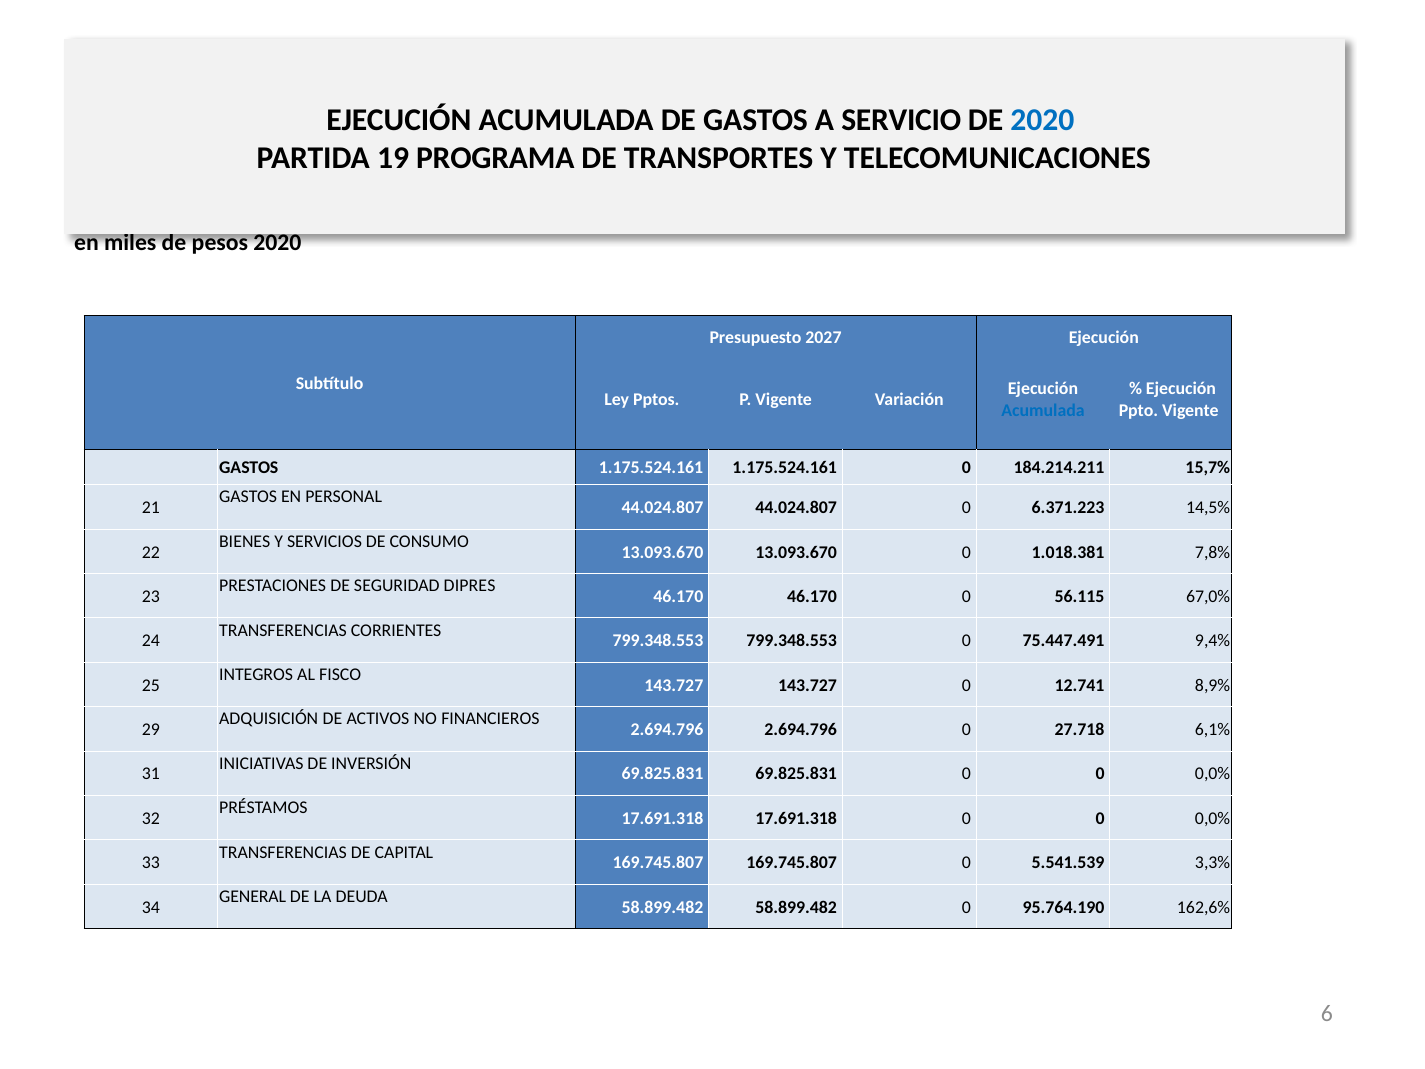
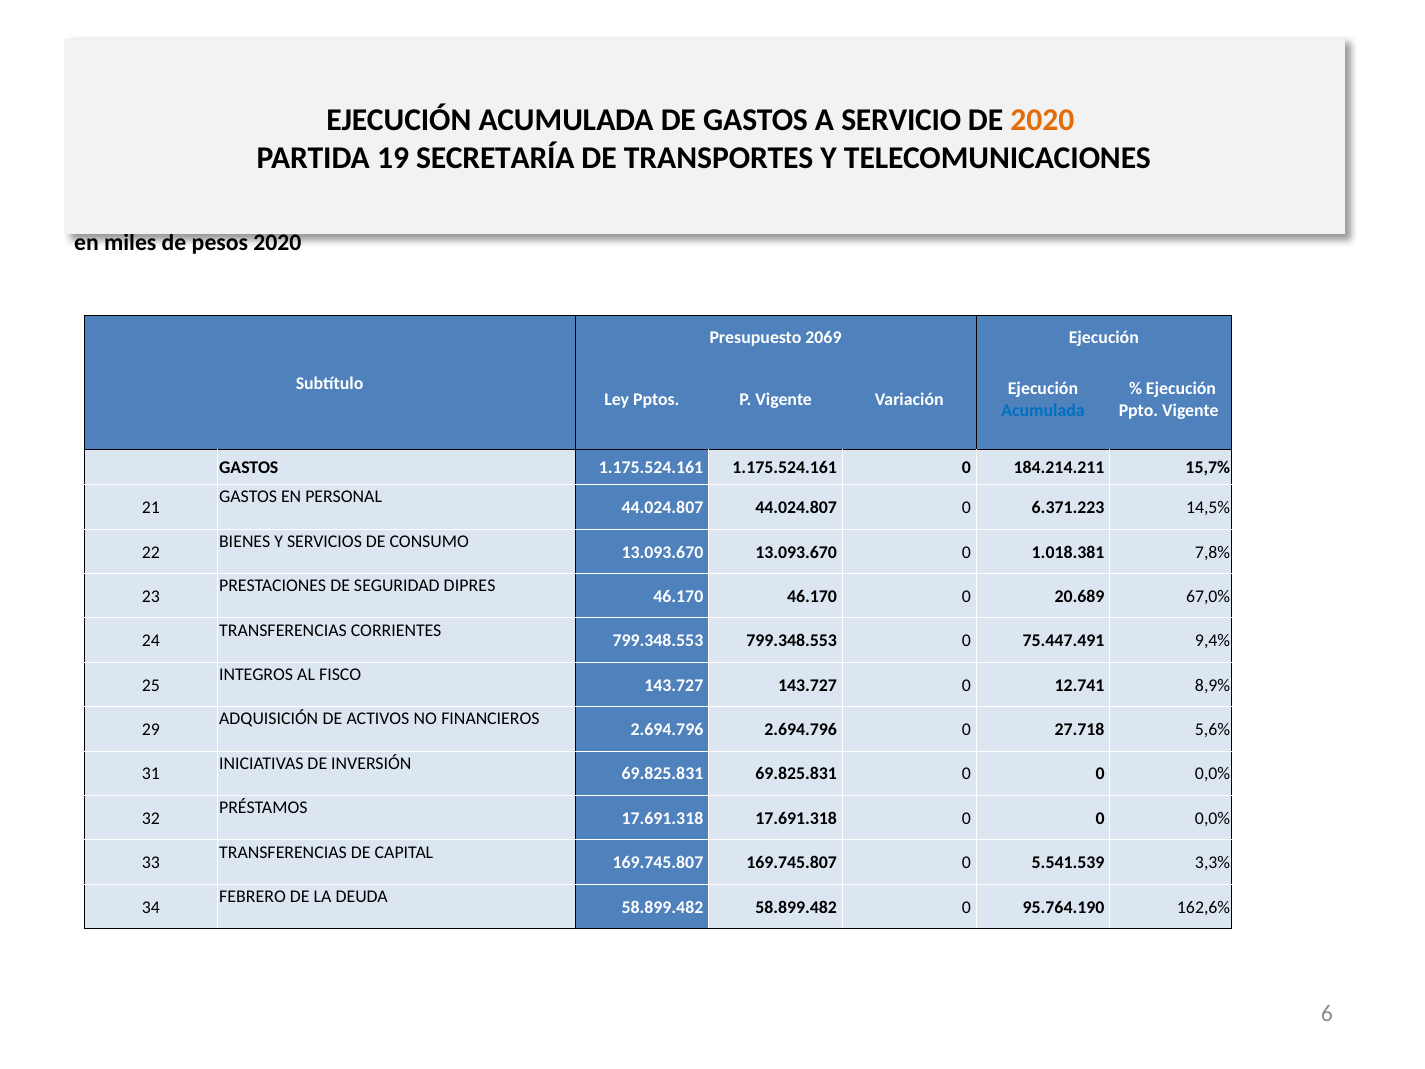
2020 at (1042, 120) colour: blue -> orange
PROGRAMA: PROGRAMA -> SECRETARÍA
2027: 2027 -> 2069
56.115: 56.115 -> 20.689
6,1%: 6,1% -> 5,6%
GENERAL: GENERAL -> FEBRERO
